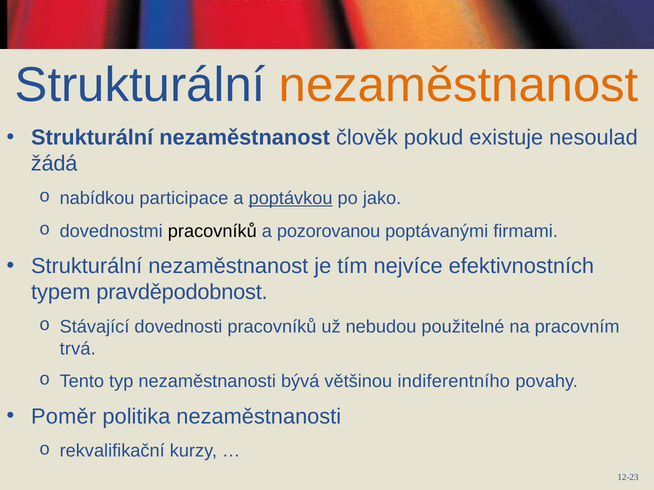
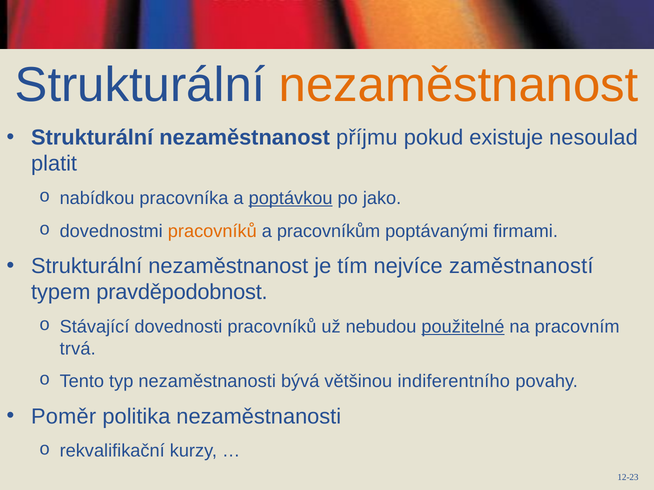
člověk: člověk -> příjmu
žádá: žádá -> platit
participace: participace -> pracovníka
pracovníků at (212, 231) colour: black -> orange
pozorovanou: pozorovanou -> pracovníkům
efektivnostních: efektivnostních -> zaměstnaností
použitelné underline: none -> present
